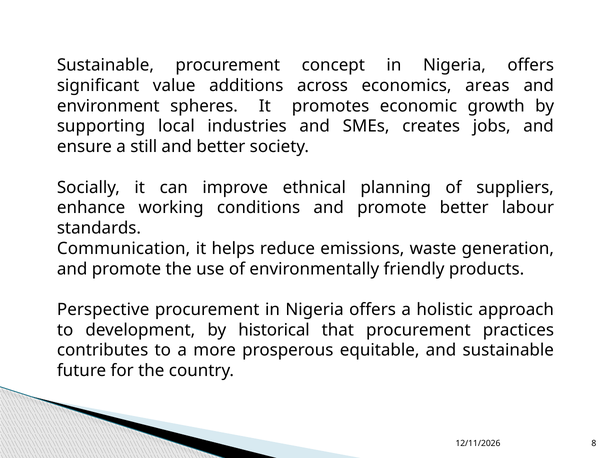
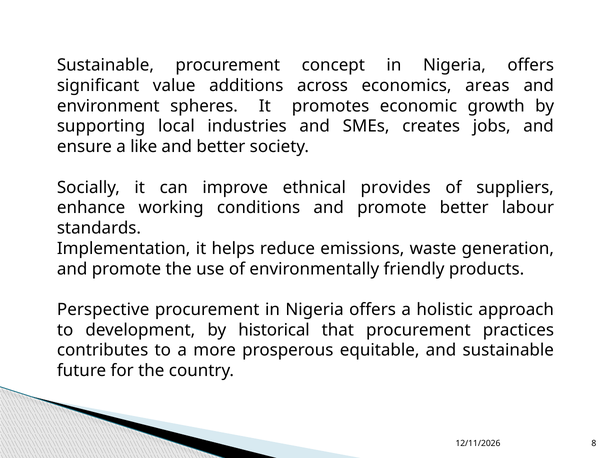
still: still -> like
planning: planning -> provides
Communication: Communication -> Implementation
